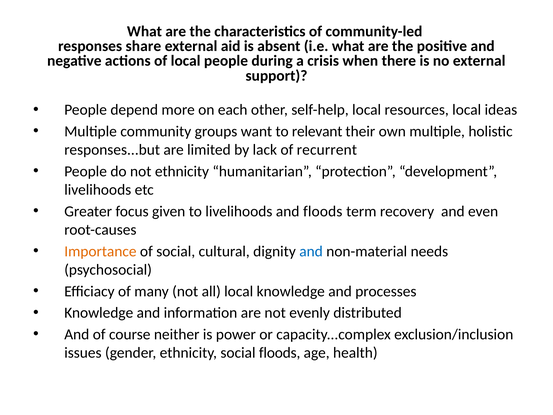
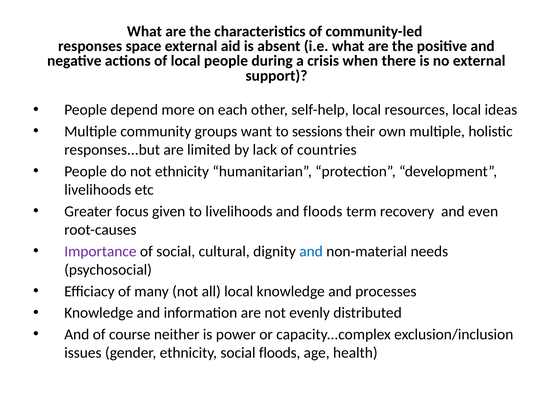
share: share -> space
relevant: relevant -> sessions
recurrent: recurrent -> countries
Importance colour: orange -> purple
